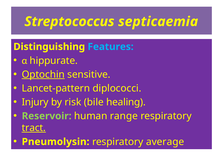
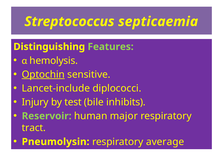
Features colour: light blue -> light green
hippurate: hippurate -> hemolysis
Lancet-pattern: Lancet-pattern -> Lancet-include
risk: risk -> test
healing: healing -> inhibits
range: range -> major
tract underline: present -> none
